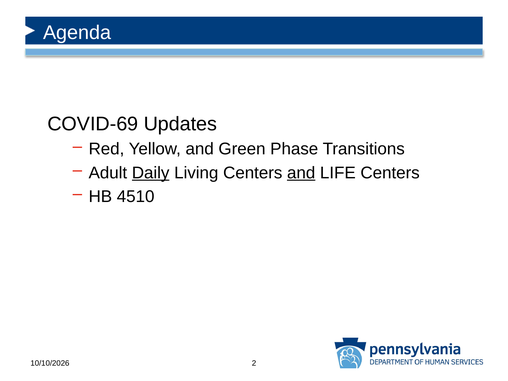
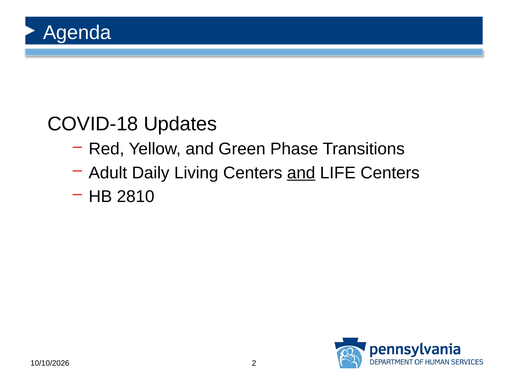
COVID-69: COVID-69 -> COVID-18
Daily underline: present -> none
4510: 4510 -> 2810
